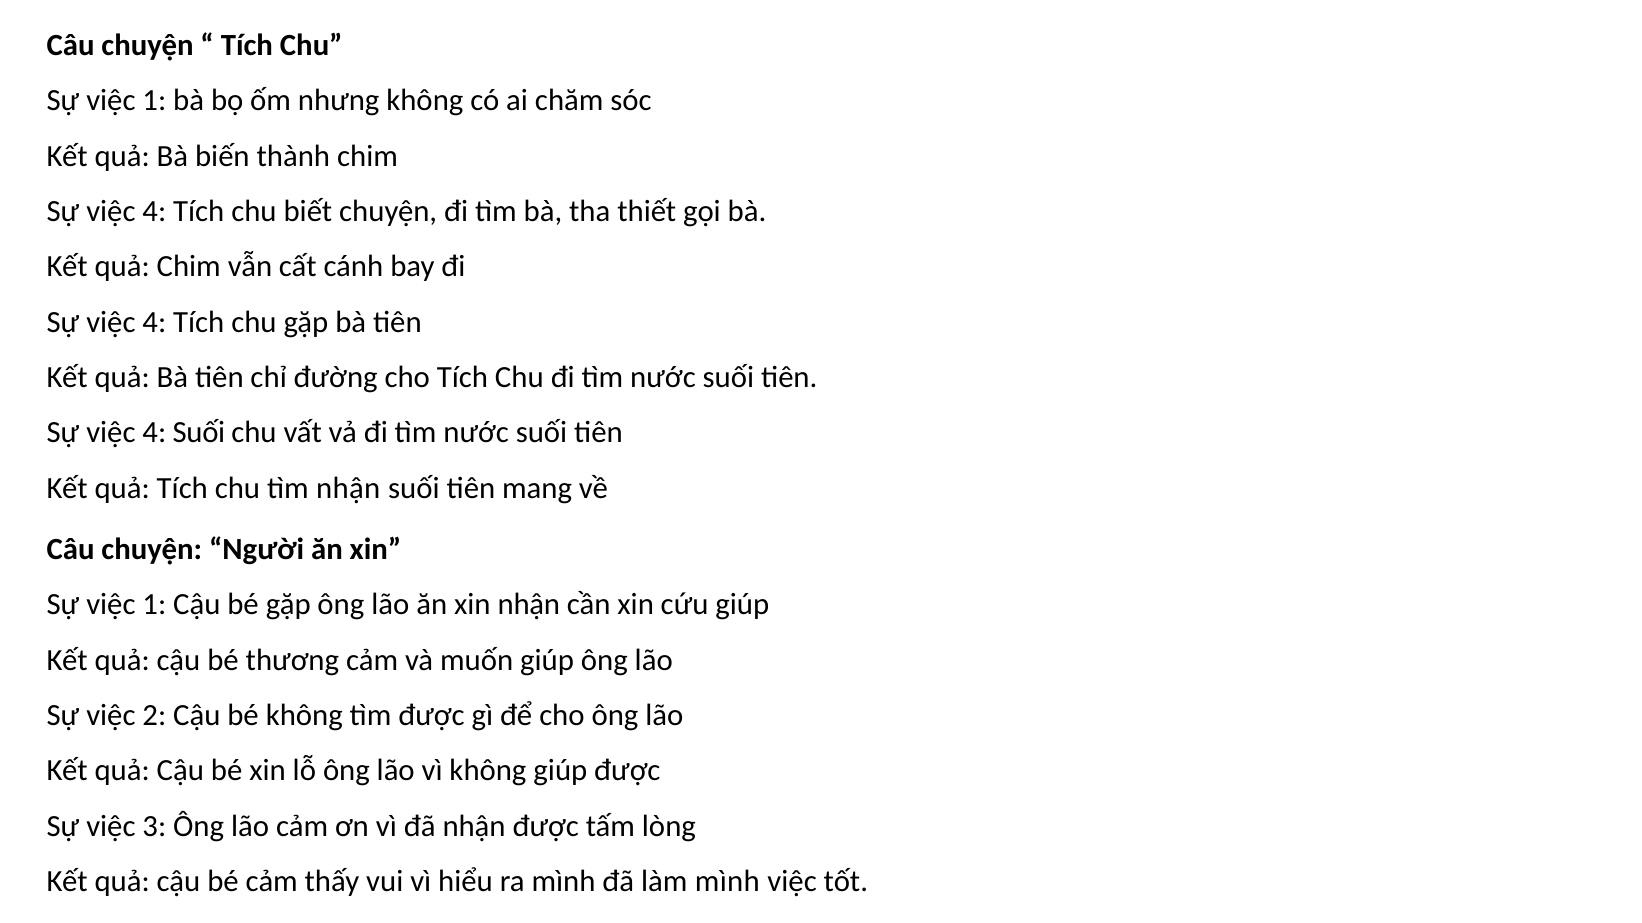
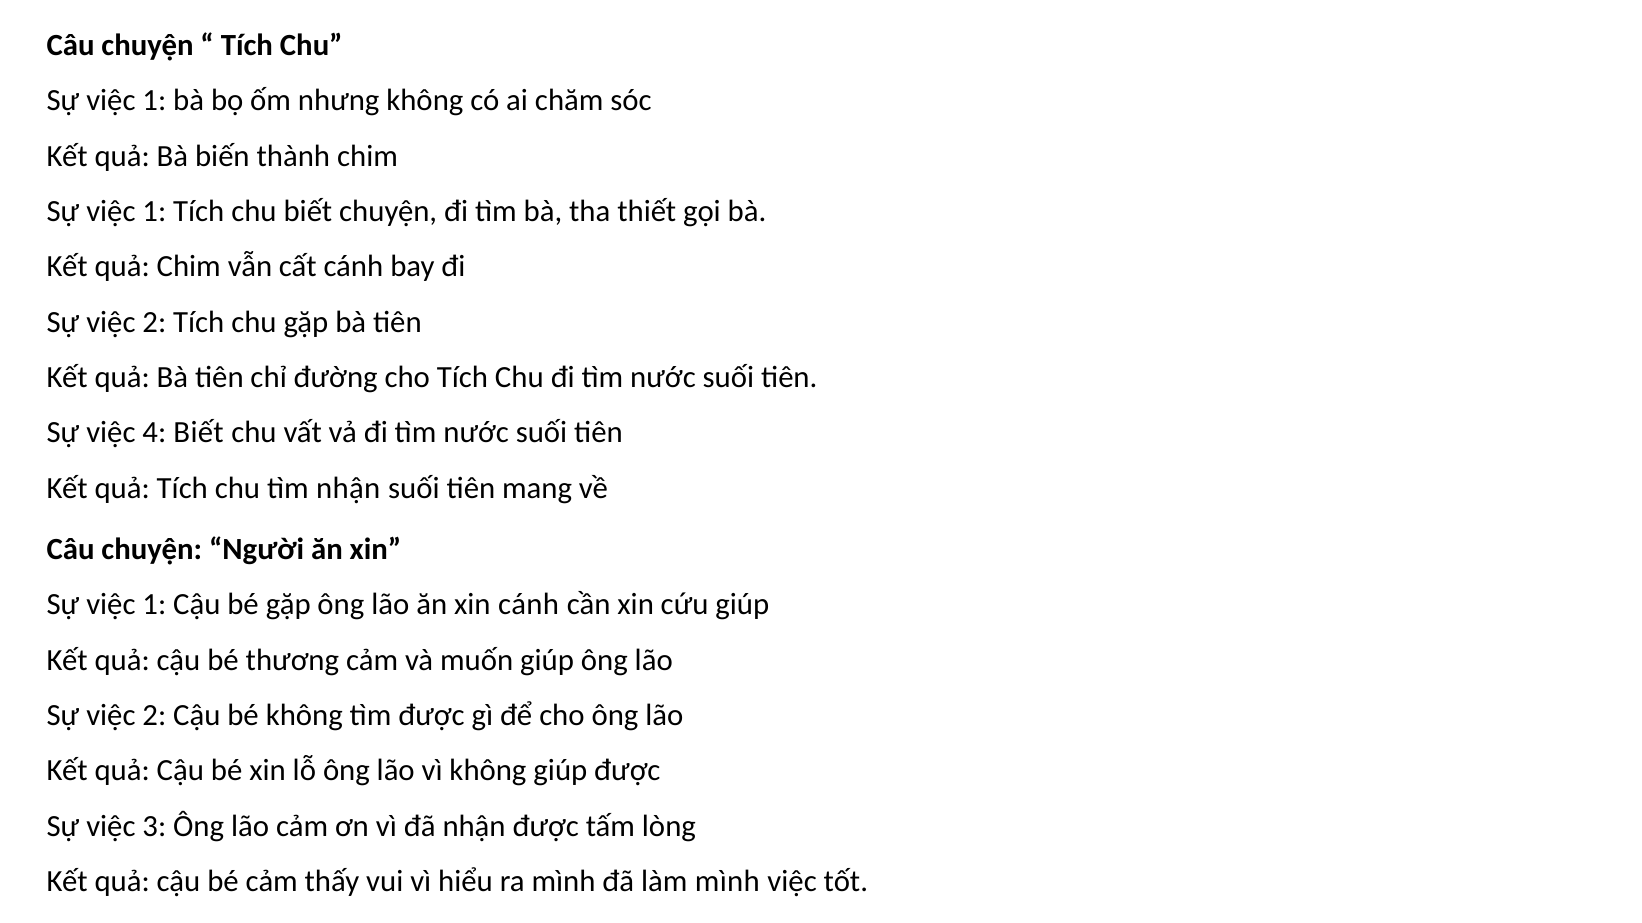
4 at (154, 211): 4 -> 1
4 at (154, 322): 4 -> 2
4 Suối: Suối -> Biết
xin nhận: nhận -> cánh
